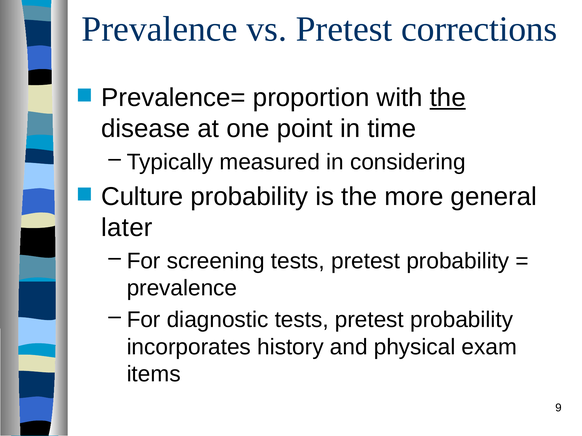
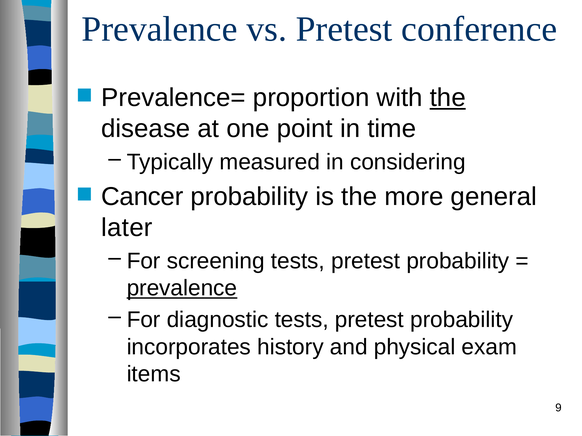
corrections: corrections -> conference
Culture: Culture -> Cancer
prevalence at (182, 288) underline: none -> present
